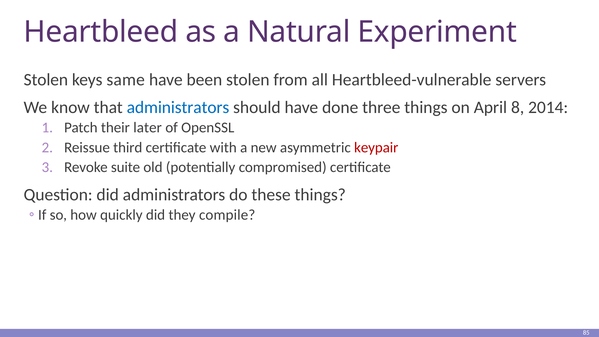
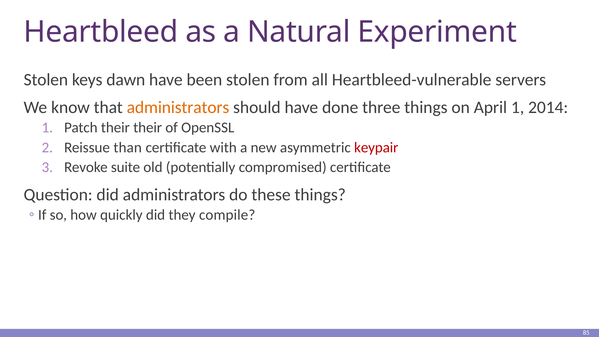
same: same -> dawn
administrators at (178, 107) colour: blue -> orange
April 8: 8 -> 1
their later: later -> their
third: third -> than
